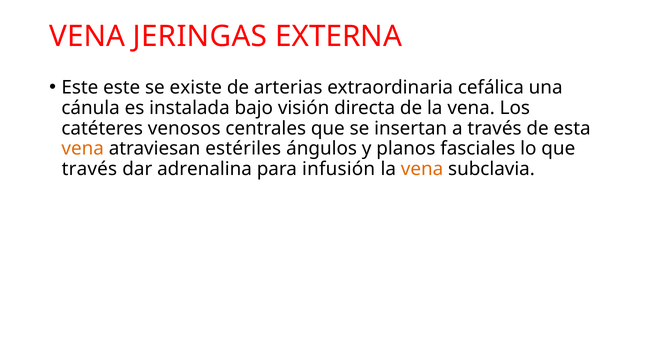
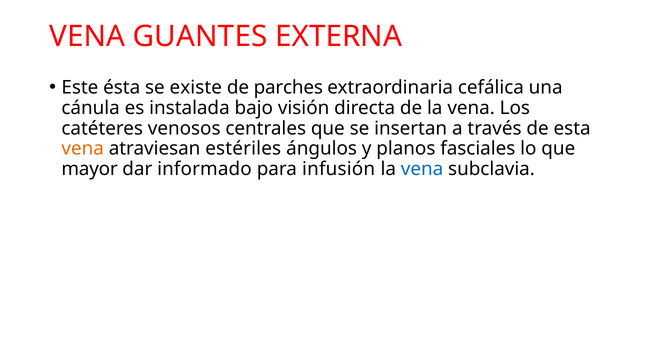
JERINGAS: JERINGAS -> GUANTES
Este este: este -> ésta
arterias: arterias -> parches
través at (89, 169): través -> mayor
adrenalina: adrenalina -> informado
vena at (422, 169) colour: orange -> blue
